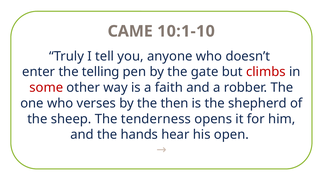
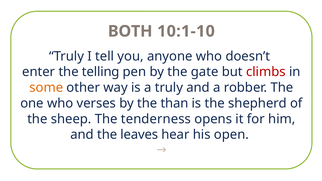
CAME: CAME -> BOTH
some colour: red -> orange
a faith: faith -> truly
then: then -> than
hands: hands -> leaves
